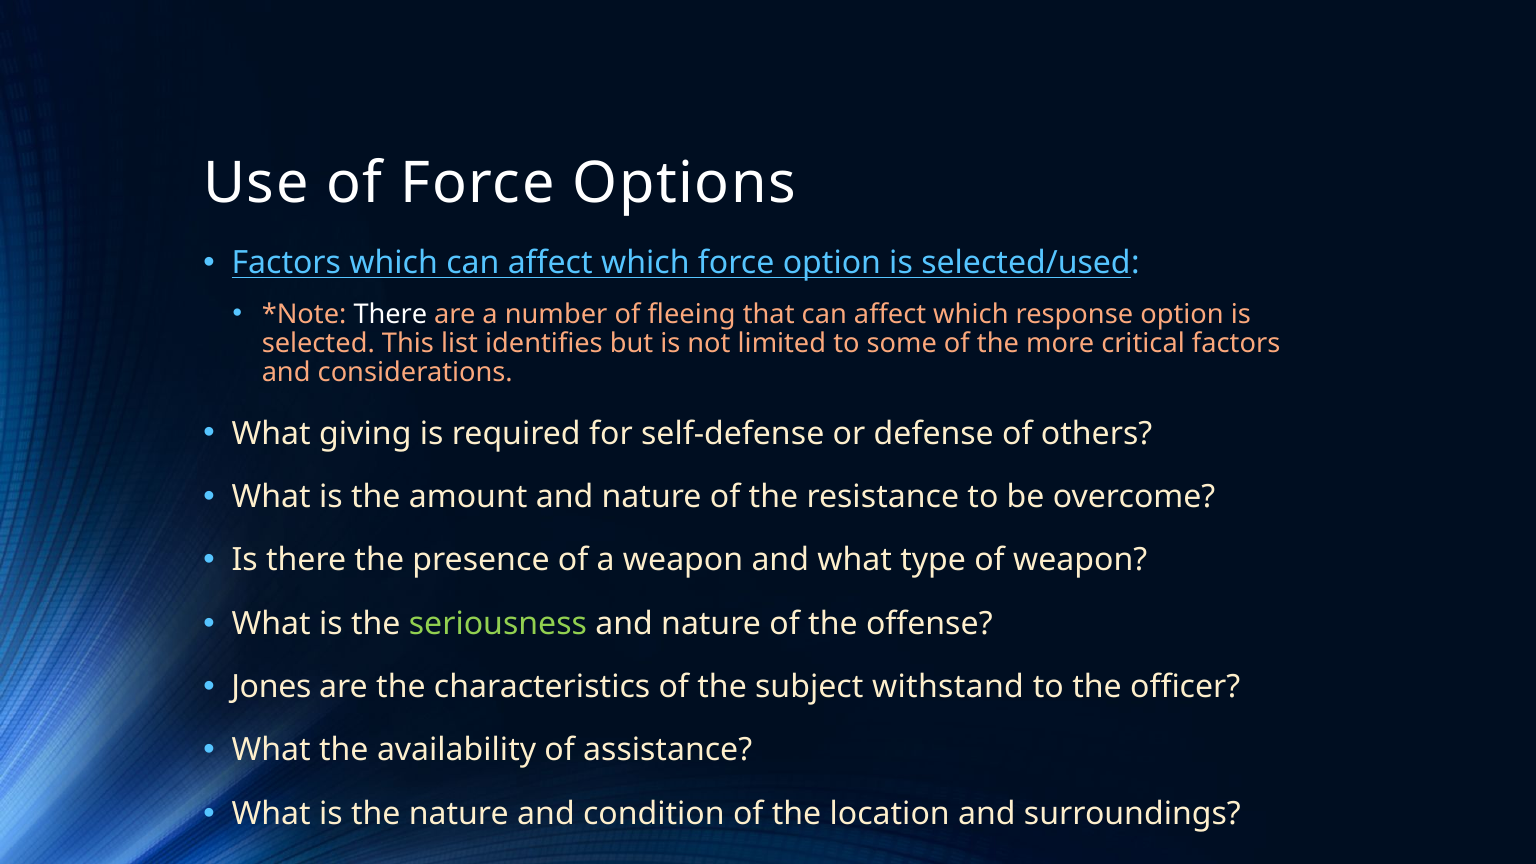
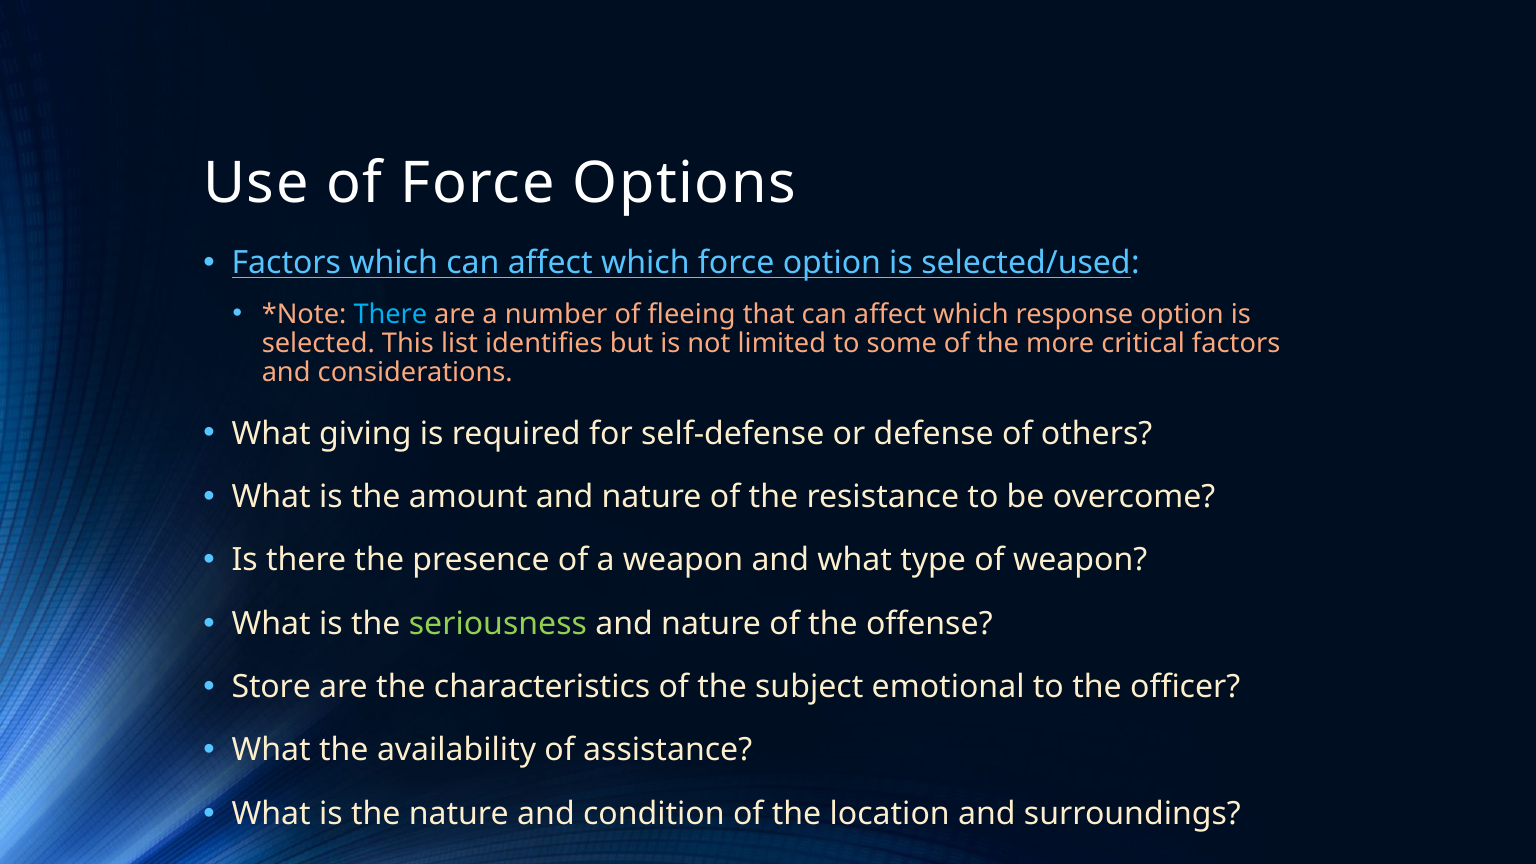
There at (390, 314) colour: white -> light blue
Jones: Jones -> Store
withstand: withstand -> emotional
